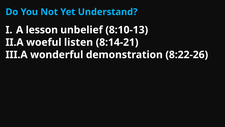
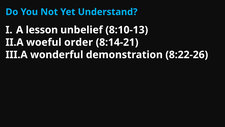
listen: listen -> order
